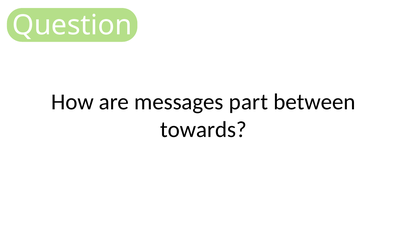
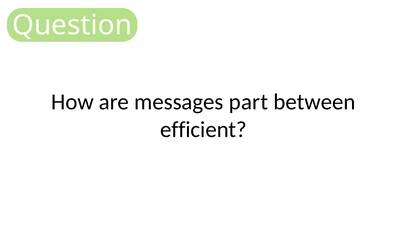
towards: towards -> efficient
